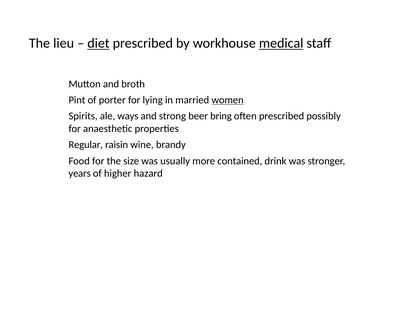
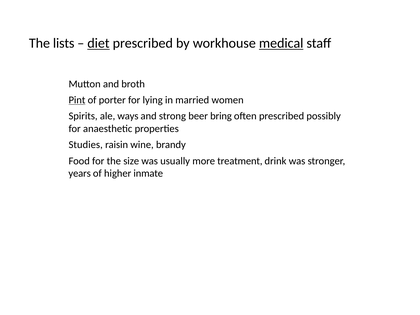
lieu: lieu -> lists
Pint underline: none -> present
women underline: present -> none
Regular: Regular -> Studies
contained: contained -> treatment
hazard: hazard -> inmate
